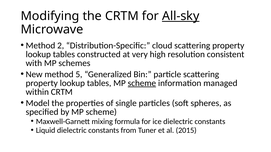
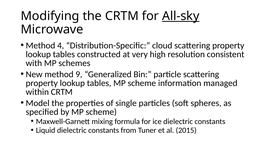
2: 2 -> 4
5: 5 -> 9
scheme at (142, 83) underline: present -> none
